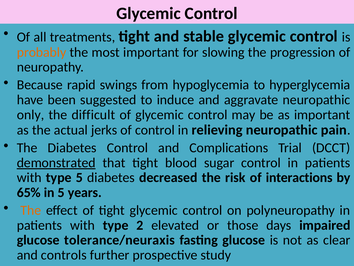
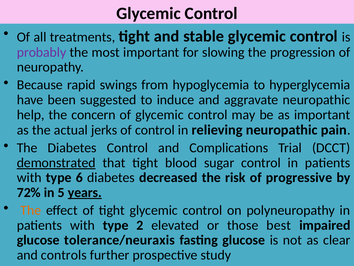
probably colour: orange -> purple
only: only -> help
difficult: difficult -> concern
type 5: 5 -> 6
interactions: interactions -> progressive
65%: 65% -> 72%
years underline: none -> present
days: days -> best
